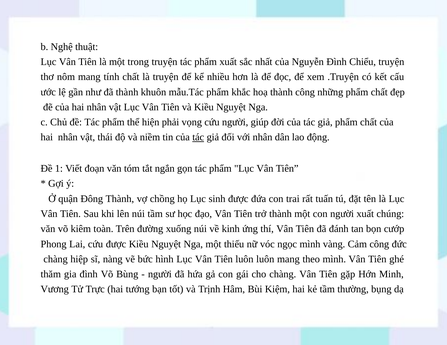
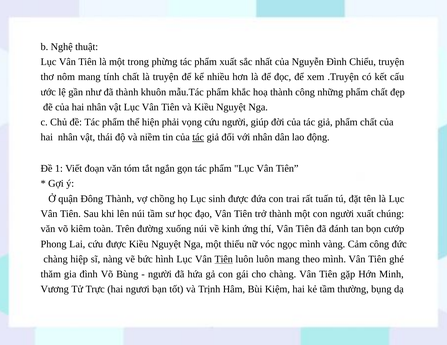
trong truyện: truyện -> phừng
Tiên at (224, 259) underline: none -> present
tướng: tướng -> ngươi
